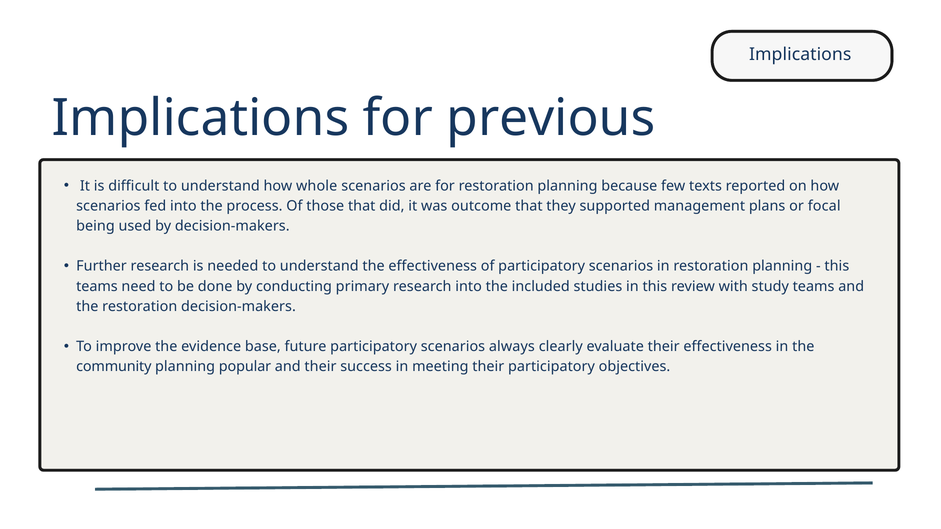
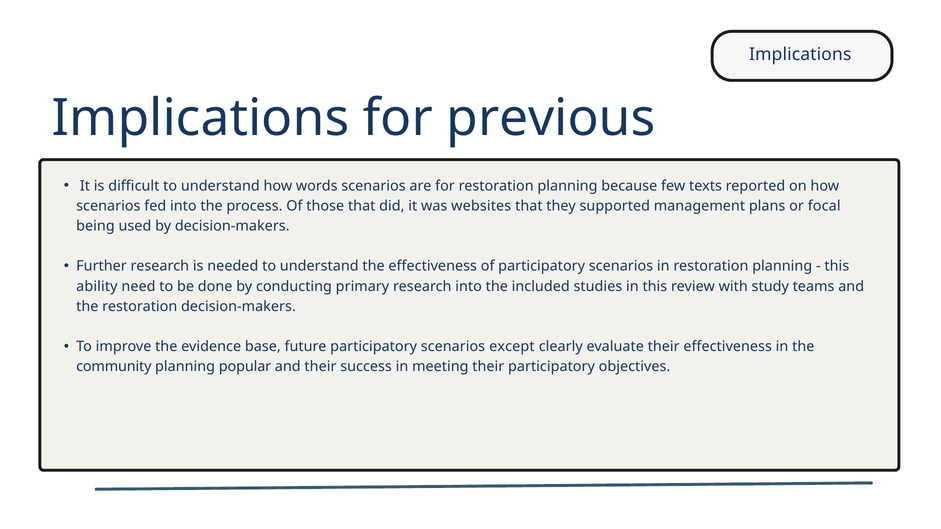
whole: whole -> words
outcome: outcome -> websites
teams at (97, 287): teams -> ability
always: always -> except
